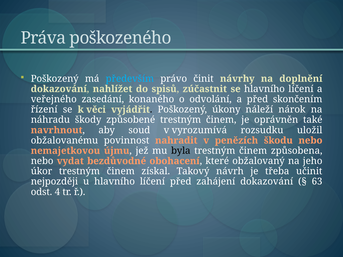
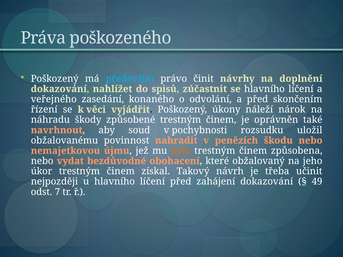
vyrozumívá: vyrozumívá -> pochybnosti
byla colour: black -> orange
63: 63 -> 49
4: 4 -> 7
